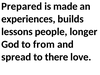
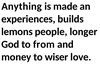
Prepared: Prepared -> Anything
lessons: lessons -> lemons
spread: spread -> money
there: there -> wiser
